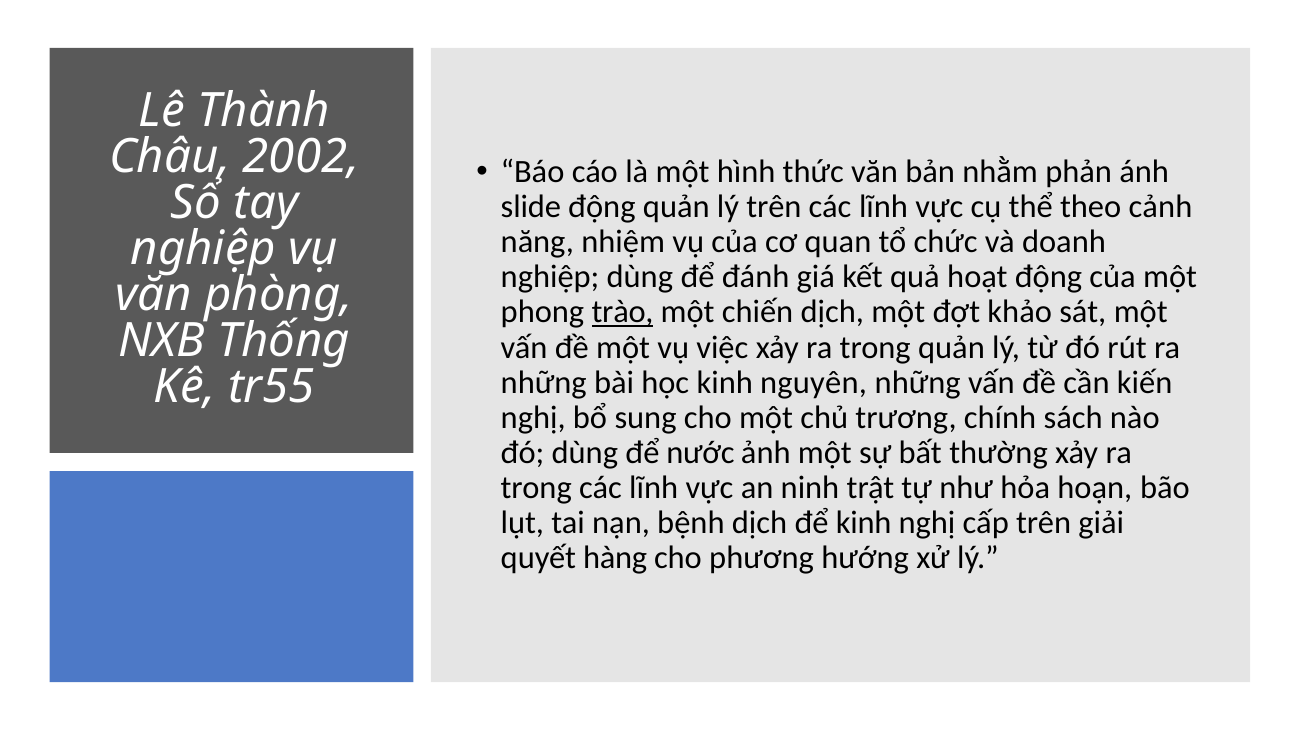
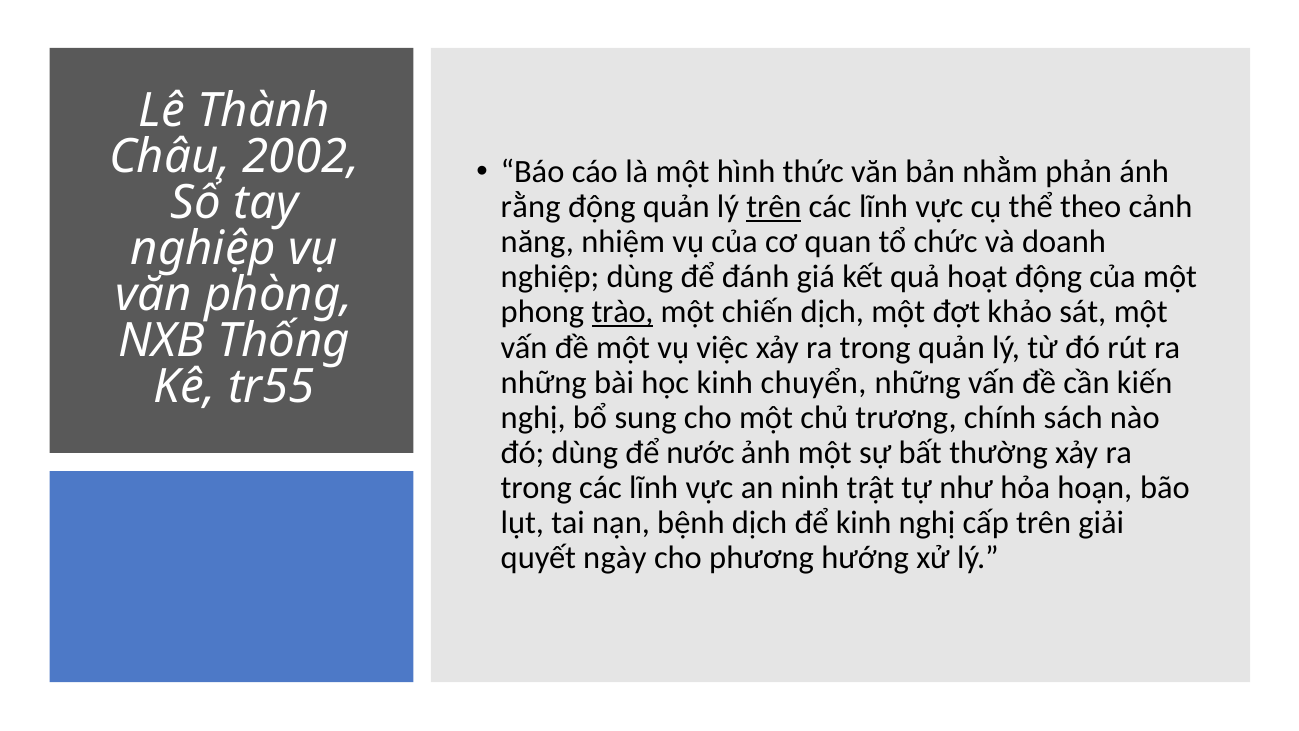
slide: slide -> rằng
trên at (774, 207) underline: none -> present
nguyên: nguyên -> chuyển
hàng: hàng -> ngày
